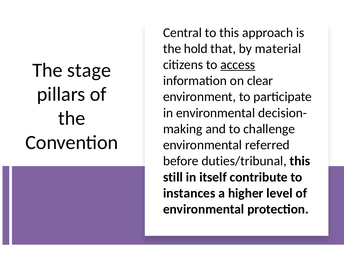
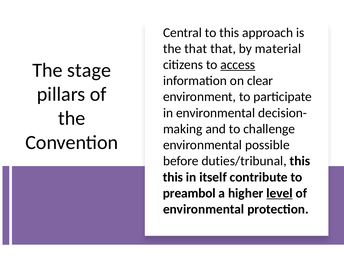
the hold: hold -> that
referred: referred -> possible
still at (173, 177): still -> this
instances: instances -> preambol
level underline: none -> present
